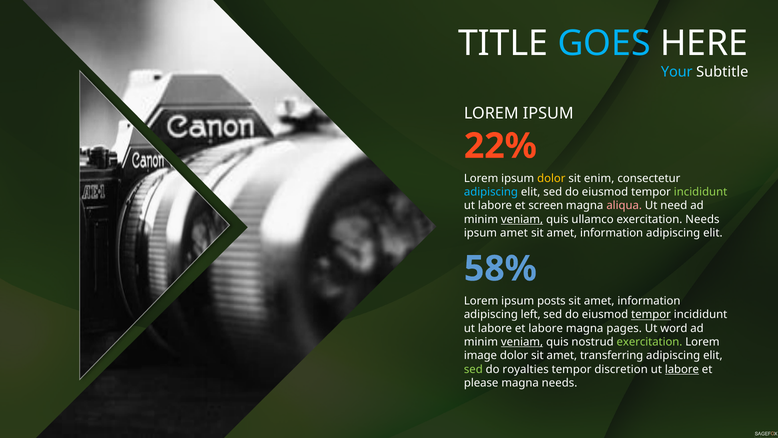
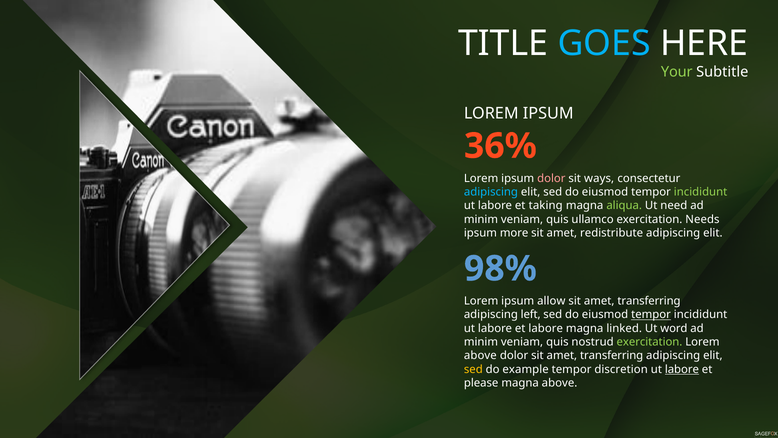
Your colour: light blue -> light green
22%: 22% -> 36%
dolor at (551, 178) colour: yellow -> pink
enim: enim -> ways
screen: screen -> taking
aliqua colour: pink -> light green
veniam at (522, 219) underline: present -> none
ipsum amet: amet -> more
information at (612, 233): information -> redistribute
58%: 58% -> 98%
posts: posts -> allow
information at (649, 301): information -> transferring
pages: pages -> linked
veniam at (522, 342) underline: present -> none
image at (480, 355): image -> above
sed at (473, 369) colour: light green -> yellow
royalties: royalties -> example
magna needs: needs -> above
